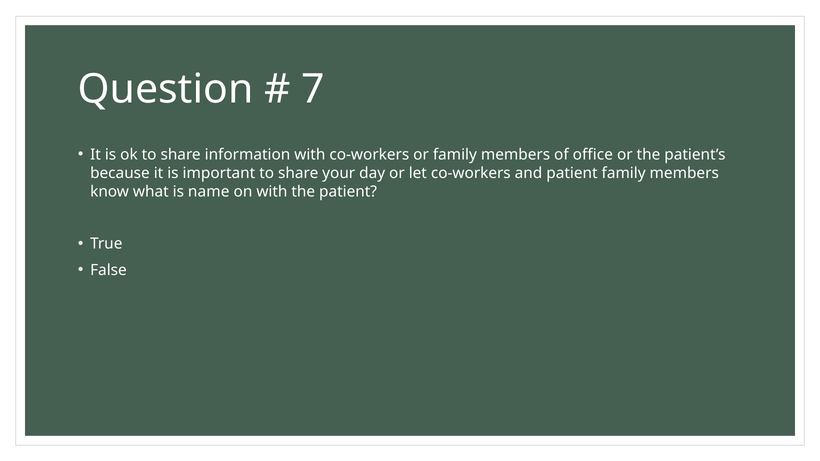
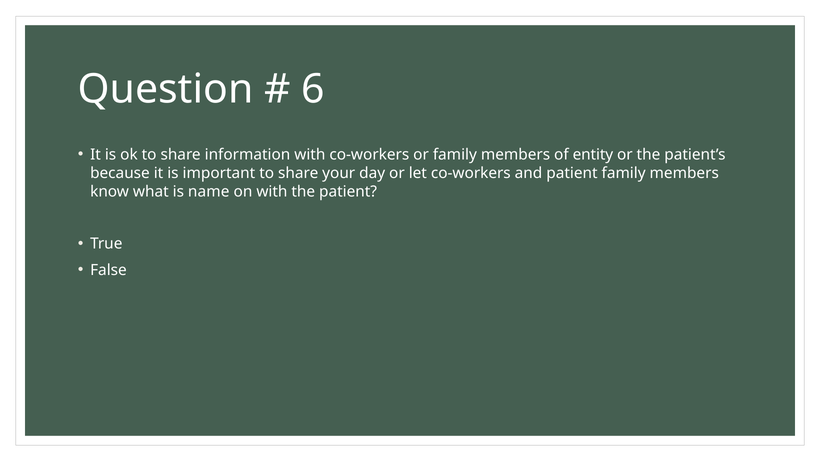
7: 7 -> 6
office: office -> entity
